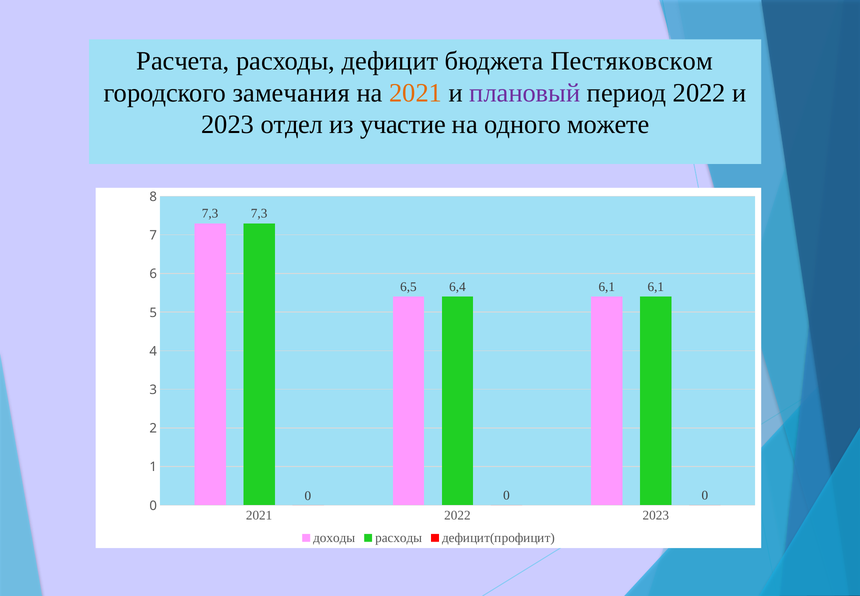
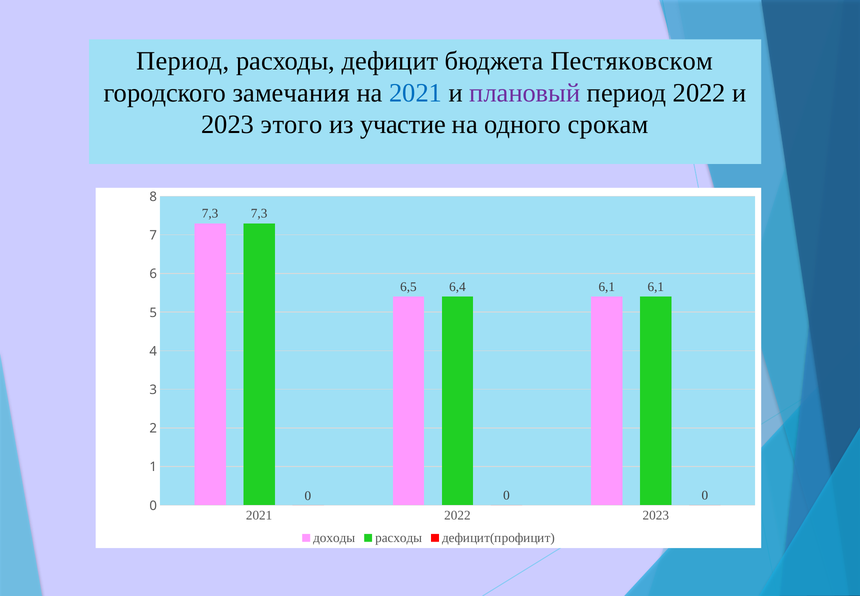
Расчета at (183, 61): Расчета -> Период
2021 at (416, 93) colour: orange -> blue
отдел: отдел -> этого
можете: можете -> срокам
